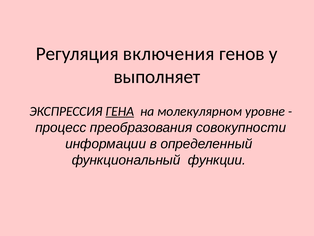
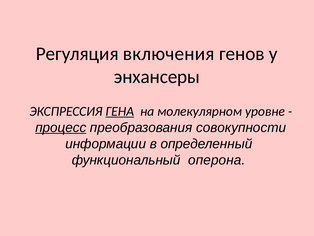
выполняет: выполняет -> энхансеры
процесс underline: none -> present
функции: функции -> оперона
